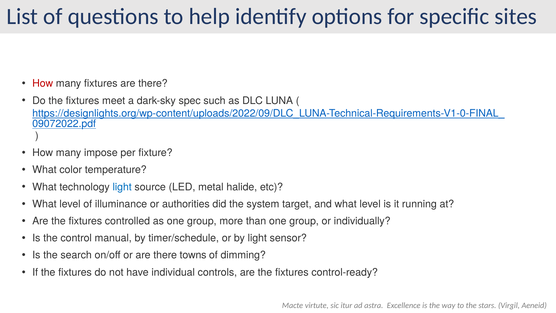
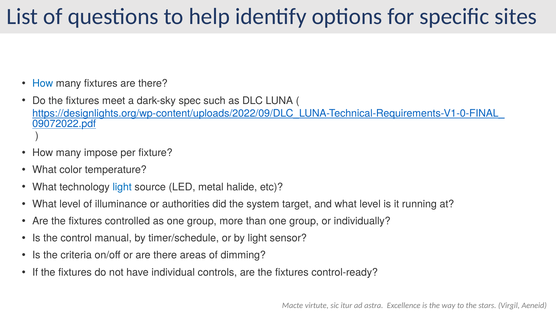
How at (43, 83) colour: red -> blue
search: search -> criteria
towns: towns -> areas
